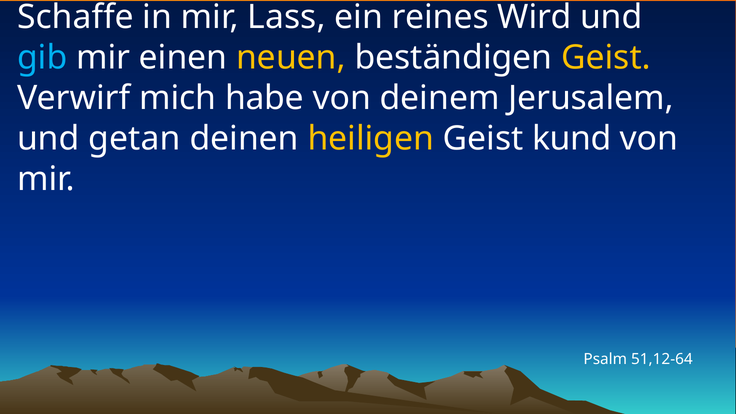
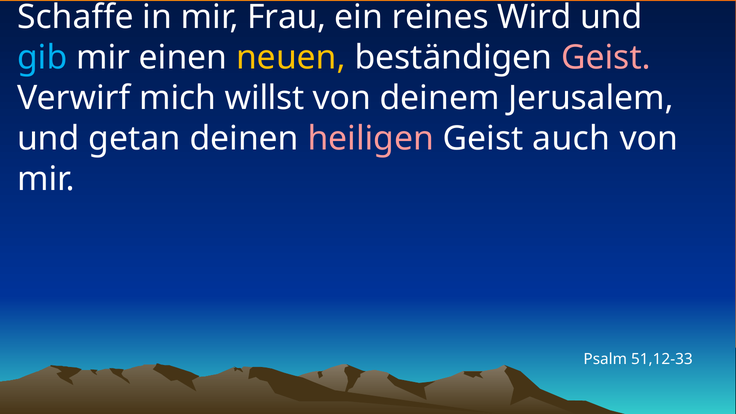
Lass: Lass -> Frau
Geist at (606, 58) colour: yellow -> pink
habe: habe -> willst
heiligen colour: yellow -> pink
kund: kund -> auch
51,12-64: 51,12-64 -> 51,12-33
